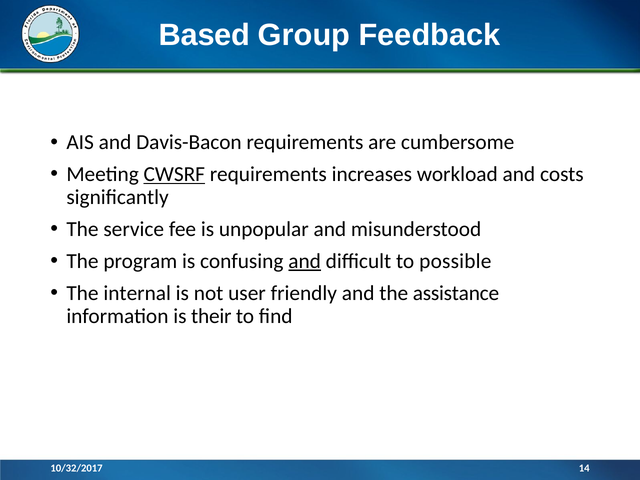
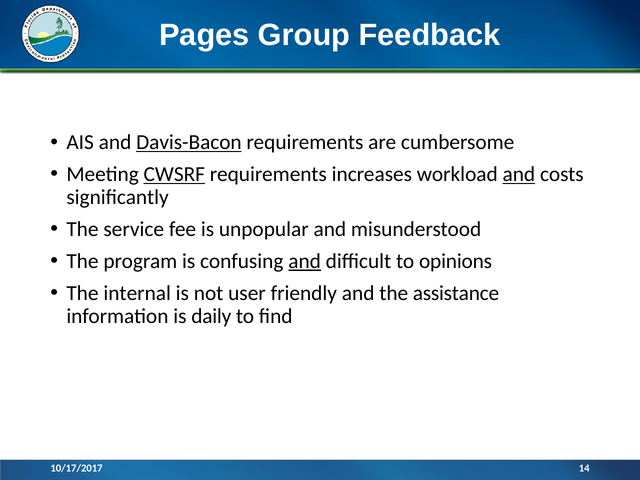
Based: Based -> Pages
Davis-Bacon underline: none -> present
and at (519, 174) underline: none -> present
possible: possible -> opinions
their: their -> daily
10/32/2017: 10/32/2017 -> 10/17/2017
